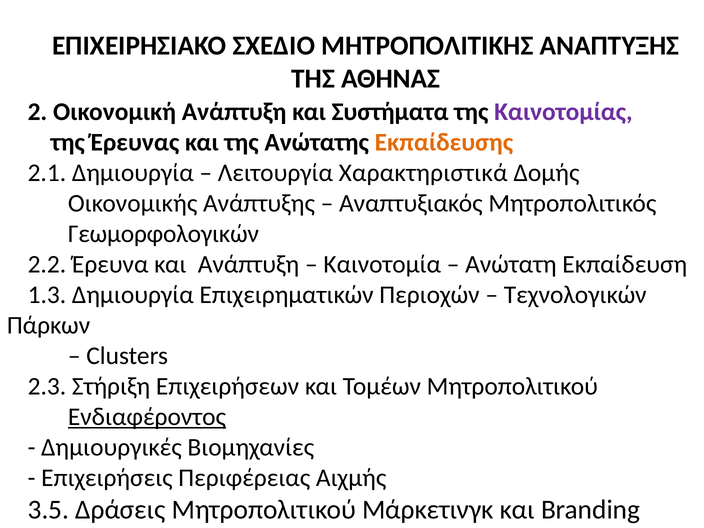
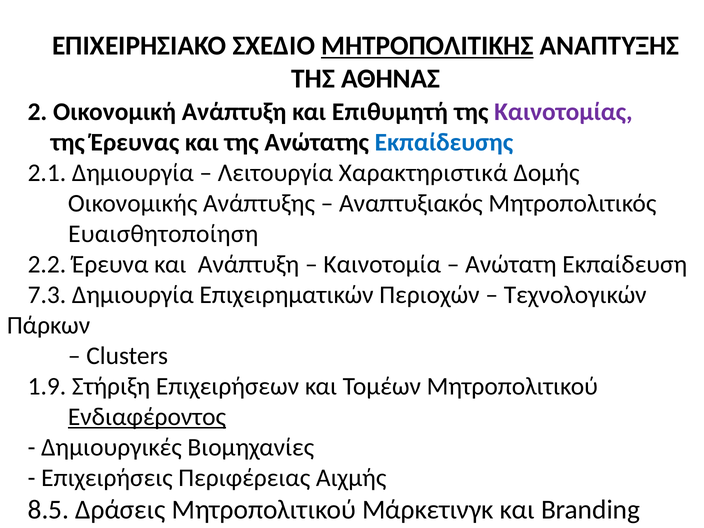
ΜΗΤΡΟΠΟΛΙΤΙΚΗΣ underline: none -> present
Συστήματα: Συστήματα -> Επιθυμητή
Εκπαίδευσης colour: orange -> blue
Γεωμορφολογικών: Γεωμορφολογικών -> Ευαισθητοποίηση
1.3: 1.3 -> 7.3
2.3: 2.3 -> 1.9
3.5: 3.5 -> 8.5
